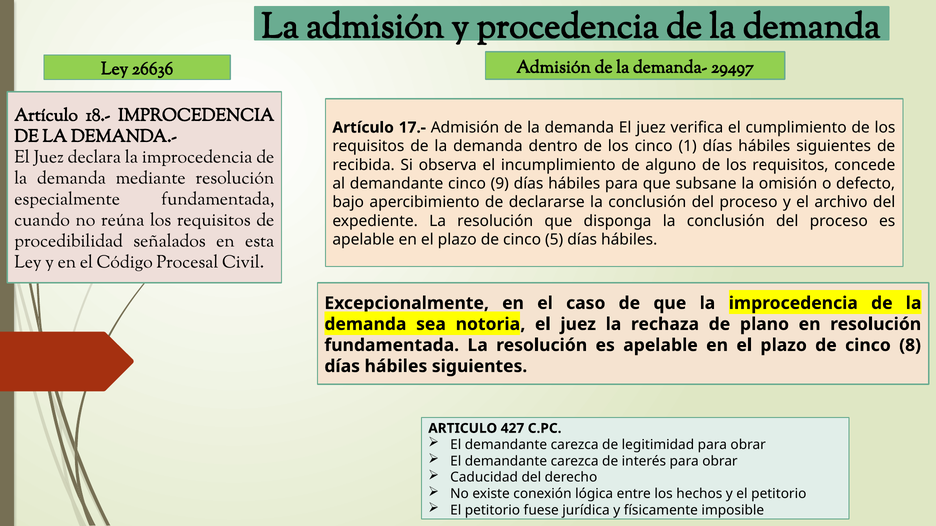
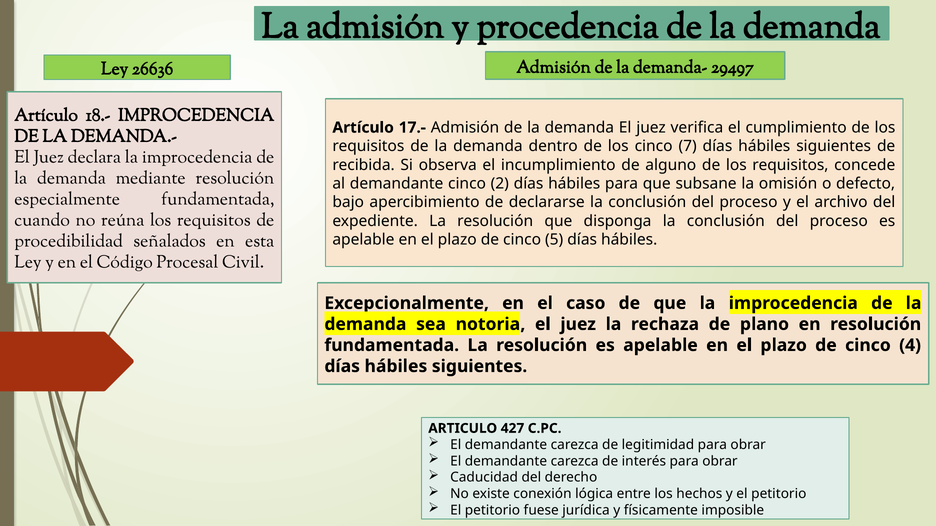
1: 1 -> 7
9: 9 -> 2
8: 8 -> 4
